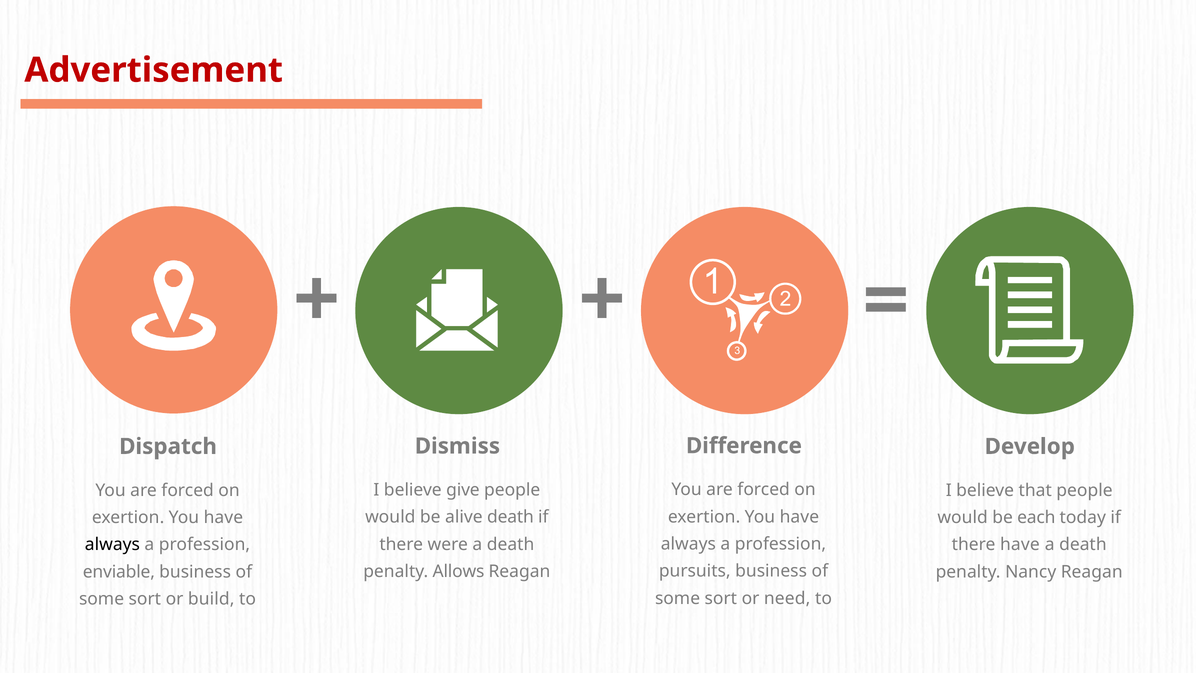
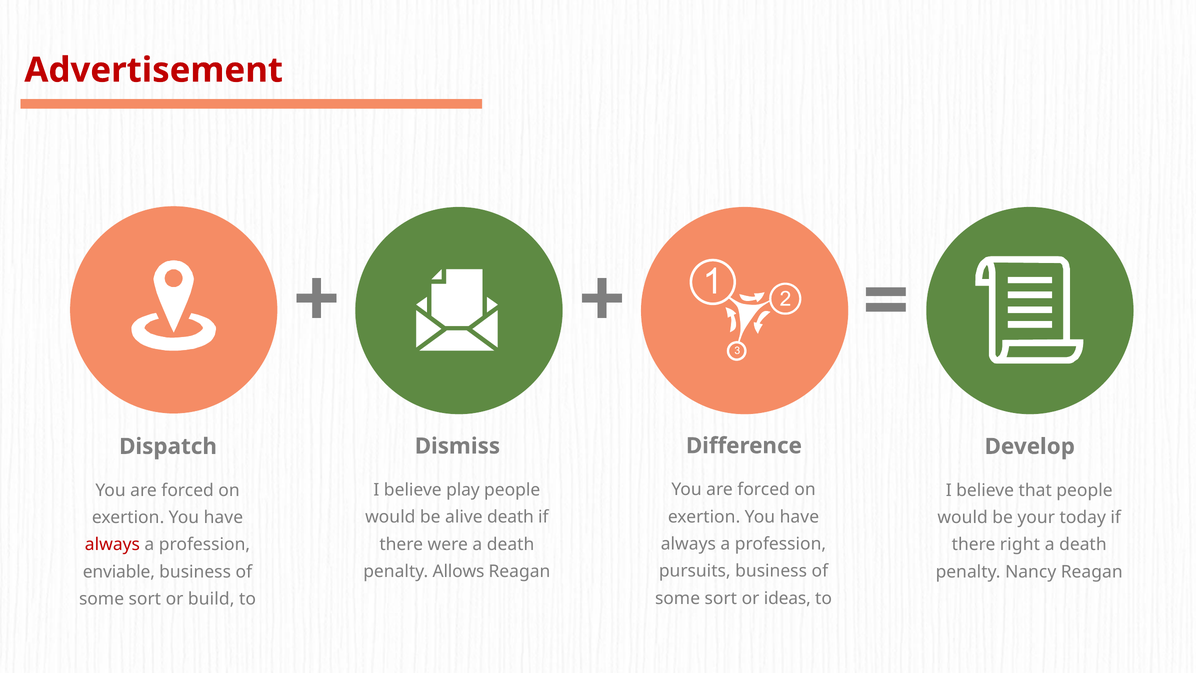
give: give -> play
each: each -> your
always at (112, 545) colour: black -> red
there have: have -> right
need: need -> ideas
